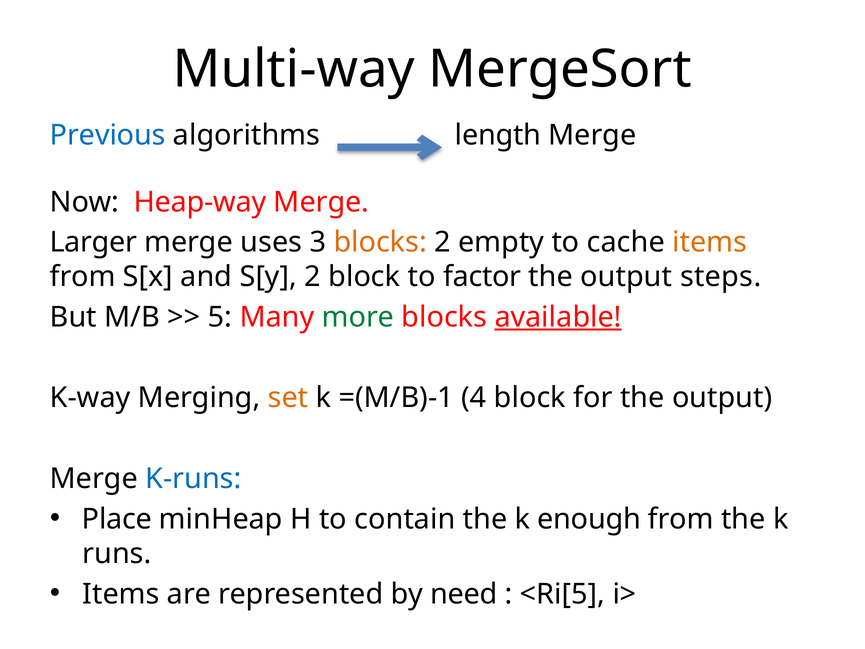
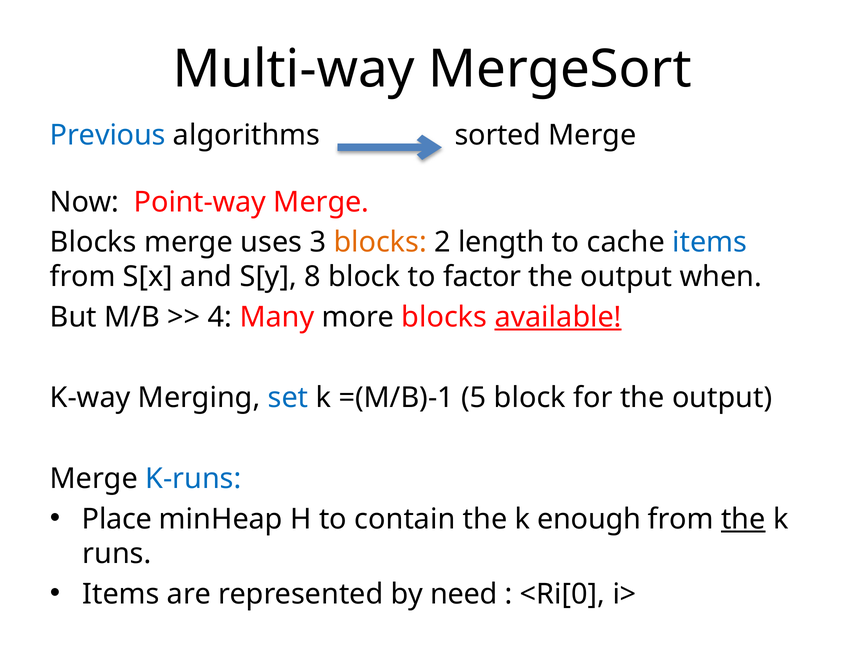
length: length -> sorted
Heap-way: Heap-way -> Point-way
Larger at (93, 242): Larger -> Blocks
empty: empty -> length
items at (710, 242) colour: orange -> blue
S[y 2: 2 -> 8
steps: steps -> when
5: 5 -> 4
more colour: green -> black
set colour: orange -> blue
4: 4 -> 5
the at (743, 519) underline: none -> present
<Ri[5: <Ri[5 -> <Ri[0
